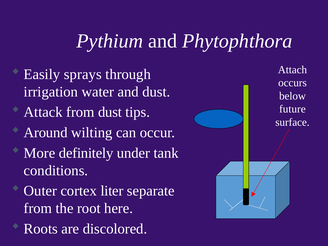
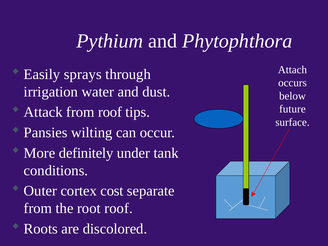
from dust: dust -> roof
Around: Around -> Pansies
liter: liter -> cost
root here: here -> roof
